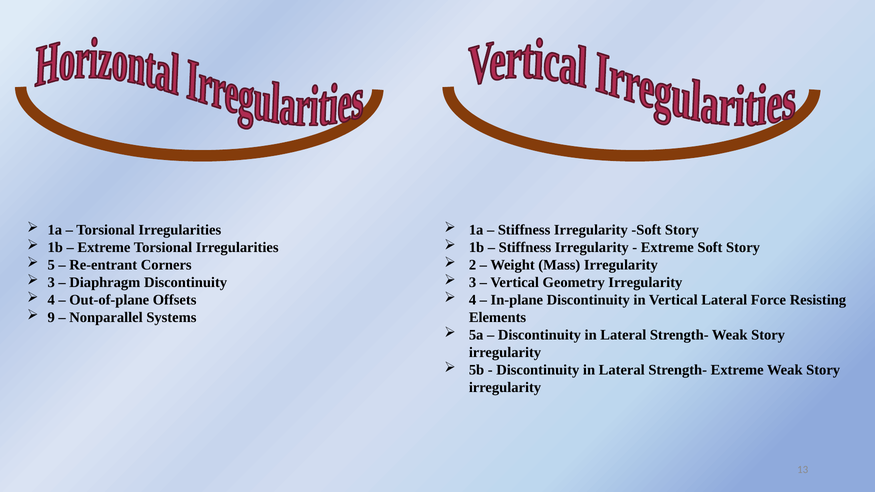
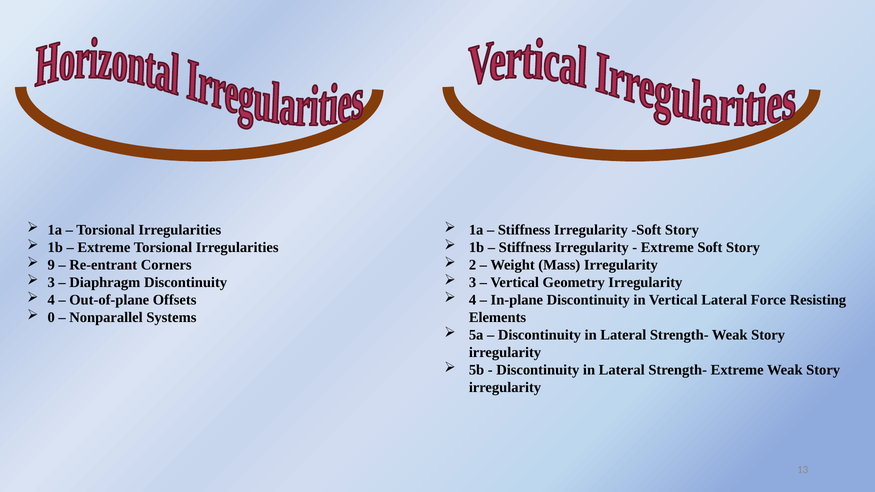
5: 5 -> 9
9: 9 -> 0
